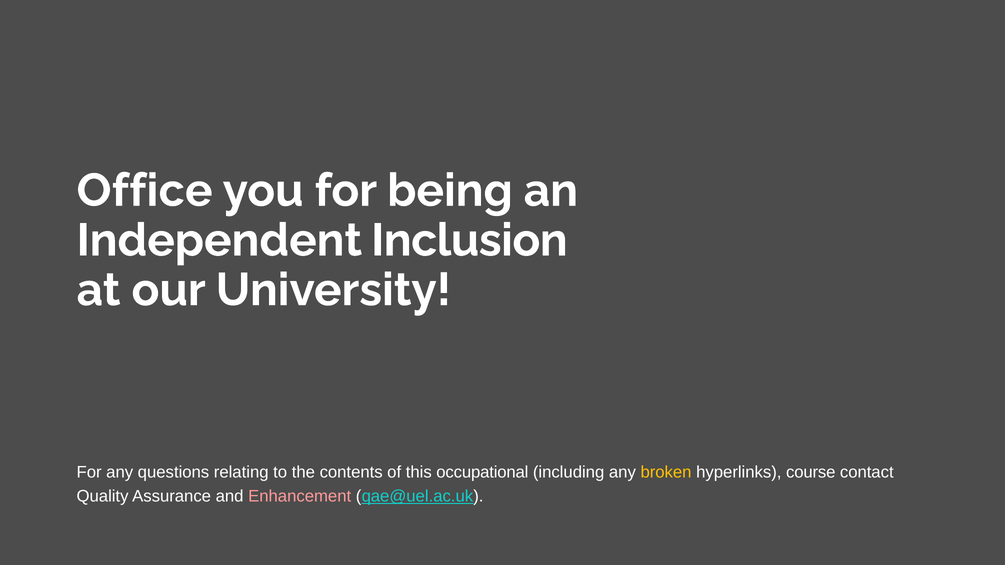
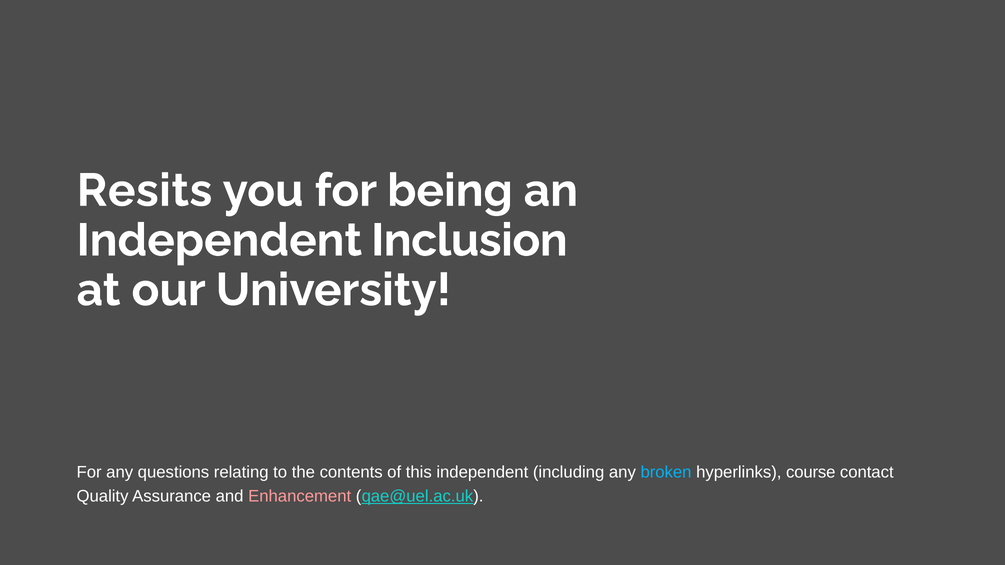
Office: Office -> Resits
this occupational: occupational -> independent
broken colour: yellow -> light blue
